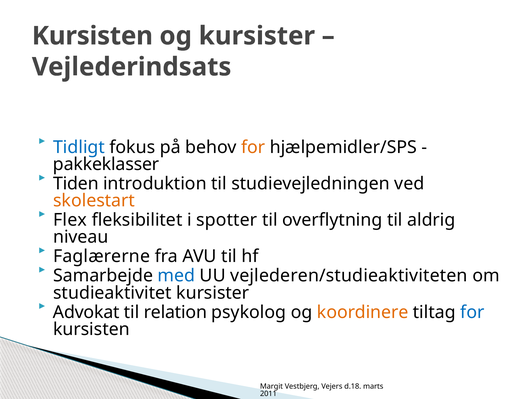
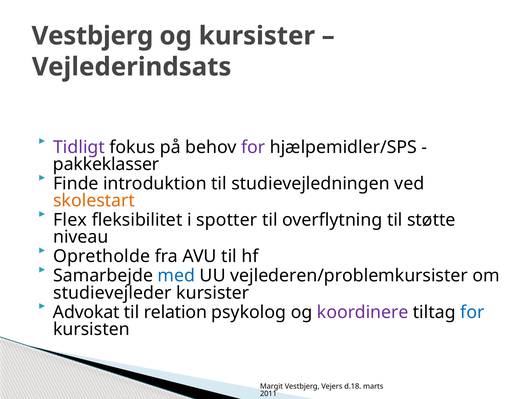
Kursisten at (92, 36): Kursisten -> Vestbjerg
Tidligt colour: blue -> purple
for at (253, 147) colour: orange -> purple
Tiden: Tiden -> Finde
aldrig: aldrig -> støtte
Faglærerne: Faglærerne -> Opretholde
vejlederen/studieaktiviteten: vejlederen/studieaktiviteten -> vejlederen/problemkursister
studieaktivitet: studieaktivitet -> studievejleder
koordinere colour: orange -> purple
